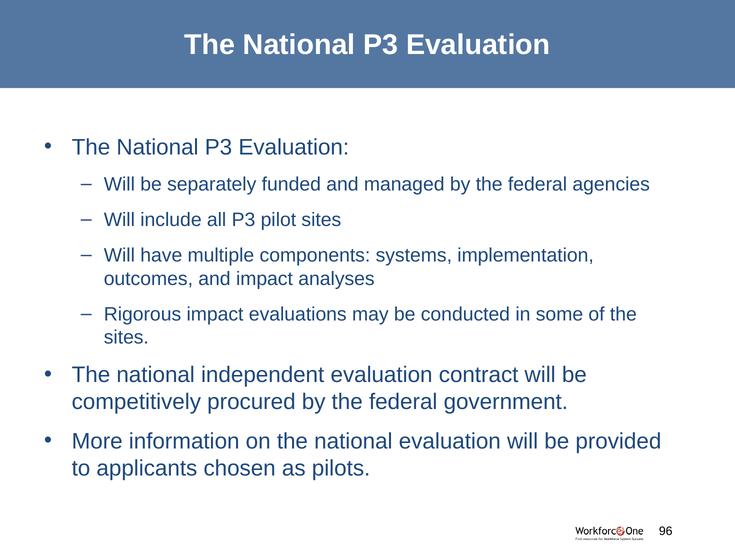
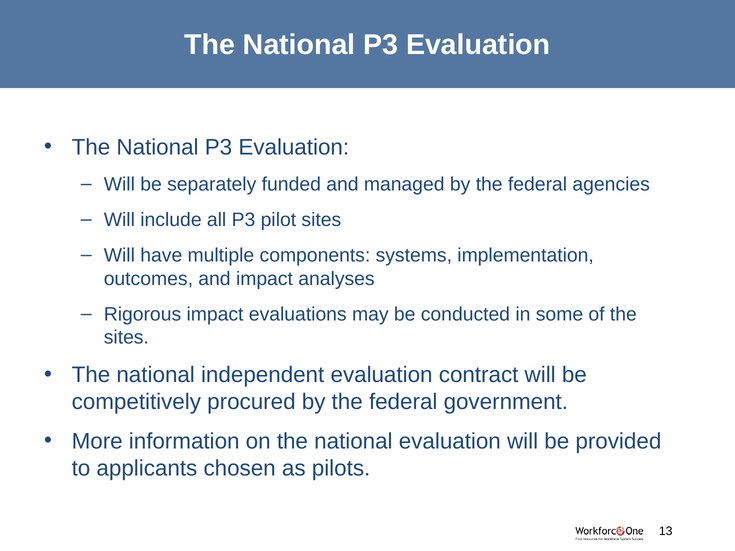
96: 96 -> 13
